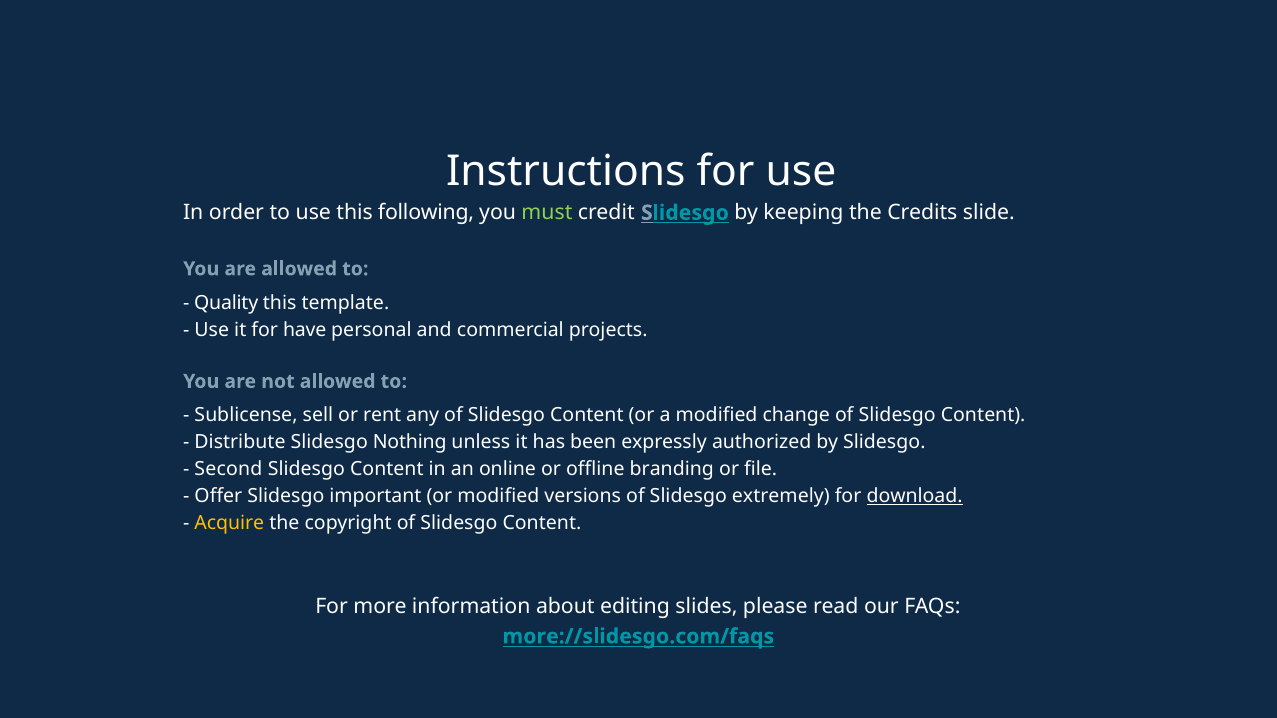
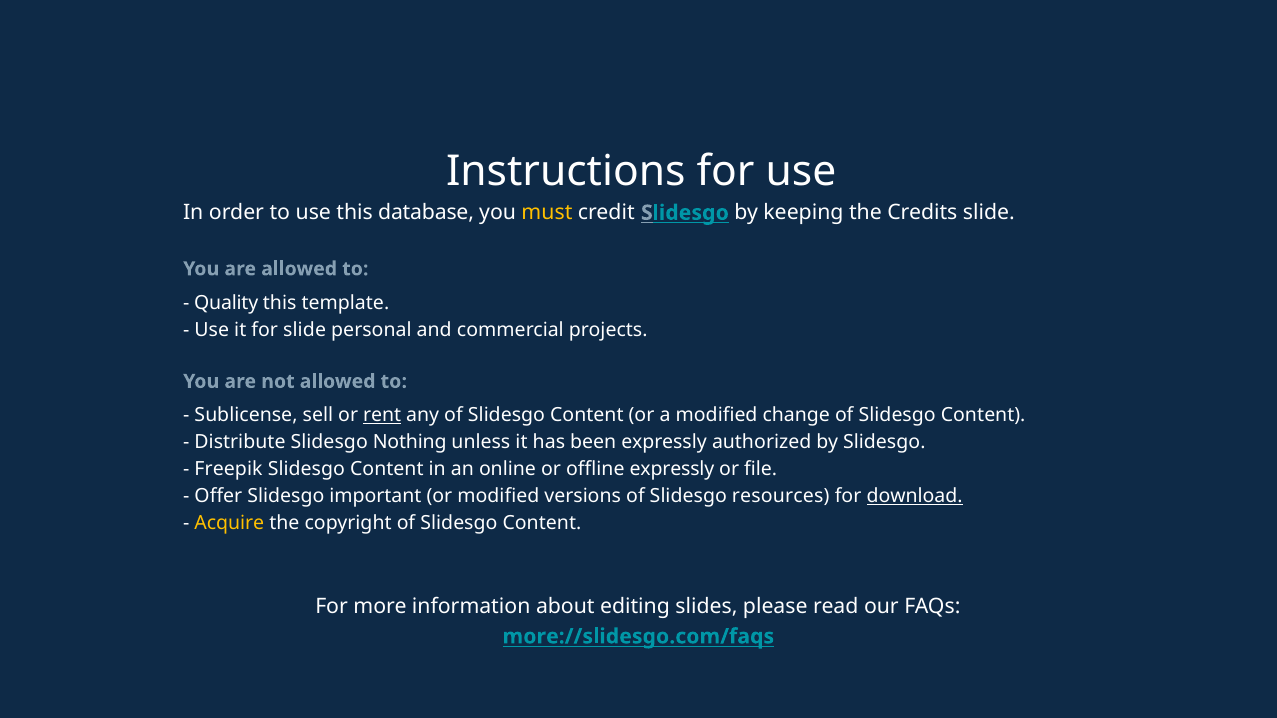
following: following -> database
must colour: light green -> yellow
for have: have -> slide
rent underline: none -> present
Second: Second -> Freepik
offline branding: branding -> expressly
extremely: extremely -> resources
